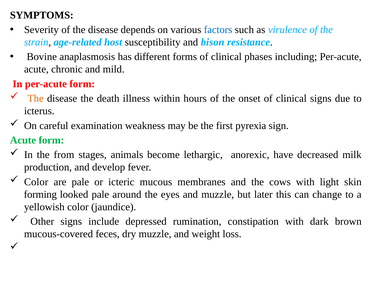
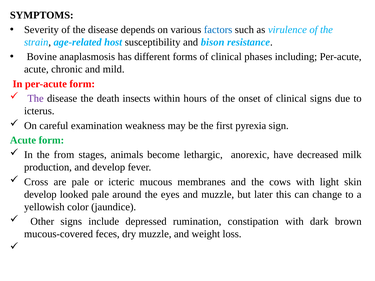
The at (36, 99) colour: orange -> purple
illness: illness -> insects
Color at (36, 182): Color -> Cross
forming at (40, 195): forming -> develop
